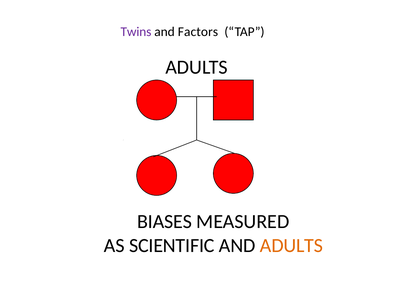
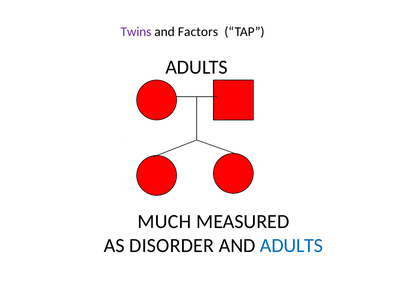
BIASES: BIASES -> MUCH
SCIENTIFIC: SCIENTIFIC -> DISORDER
ADULTS at (291, 245) colour: orange -> blue
